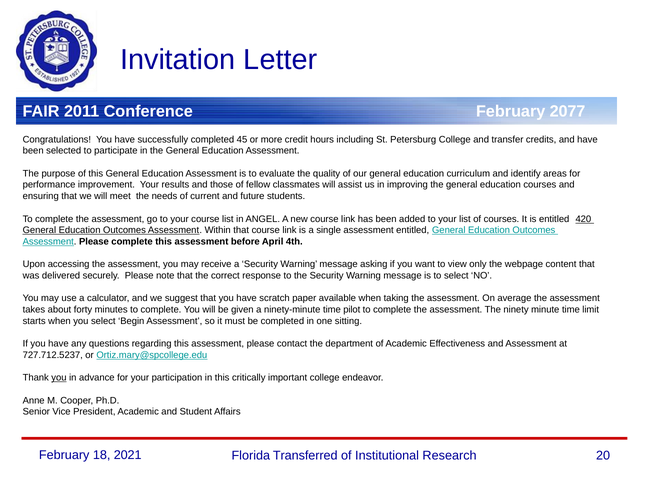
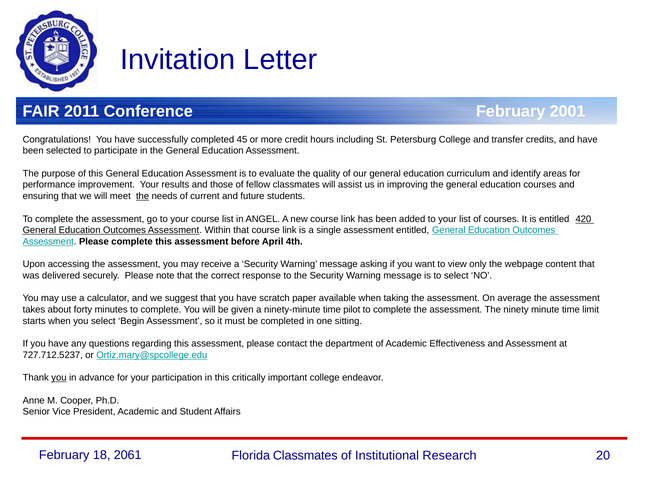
2077: 2077 -> 2001
the at (143, 196) underline: none -> present
2021: 2021 -> 2061
Florida Transferred: Transferred -> Classmates
